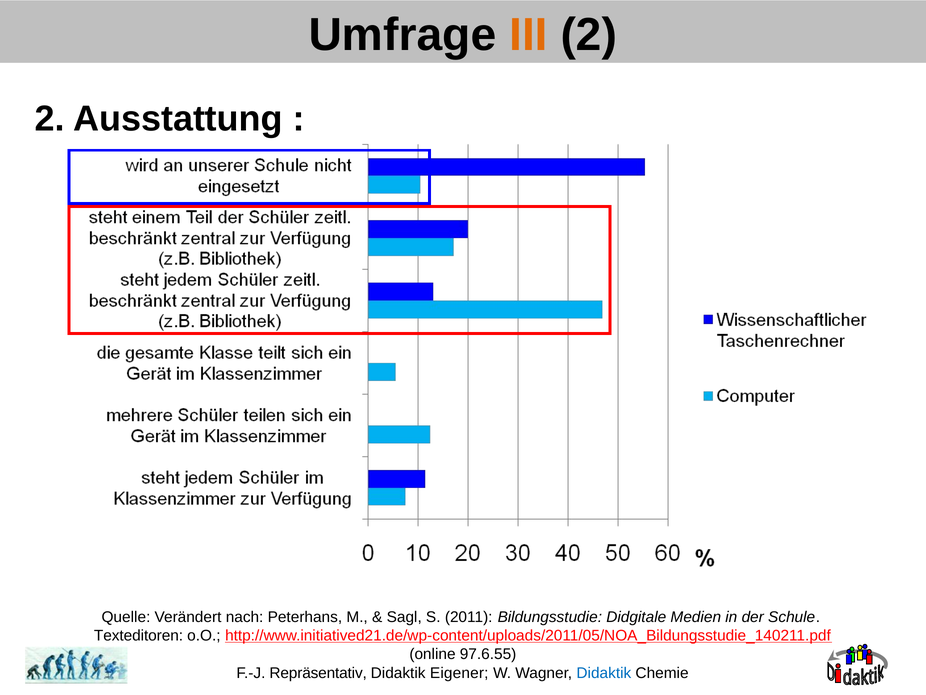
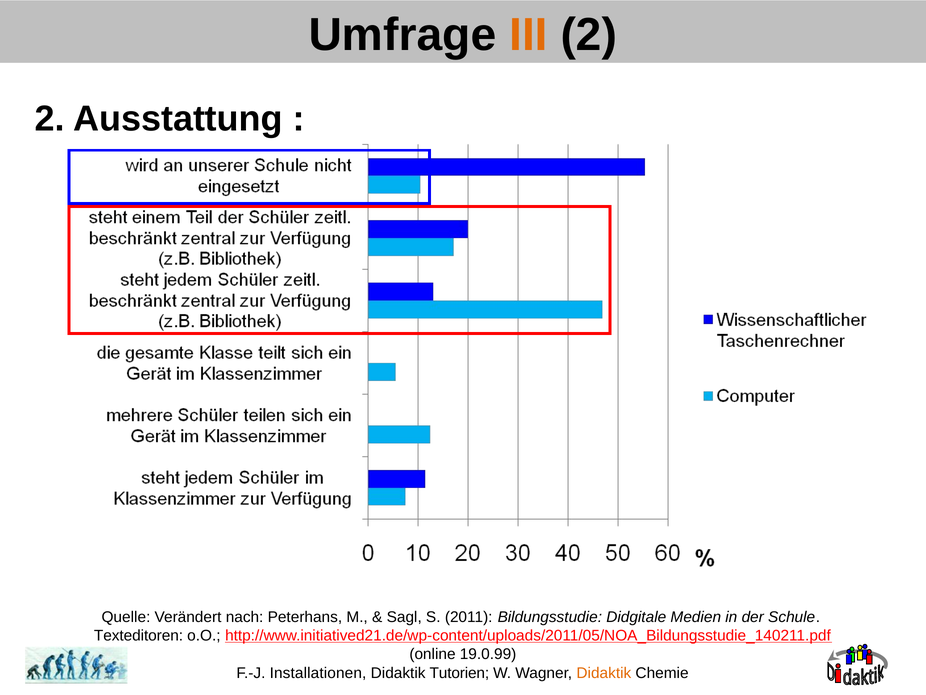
97.6.55: 97.6.55 -> 19.0.99
Repräsentativ: Repräsentativ -> Installationen
Eigener: Eigener -> Tutorien
Didaktik at (604, 673) colour: blue -> orange
